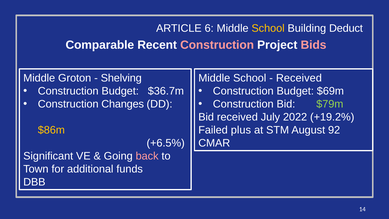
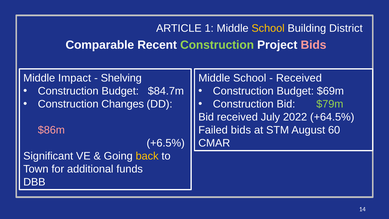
6: 6 -> 1
Deduct: Deduct -> District
Construction at (217, 45) colour: pink -> light green
Groton: Groton -> Impact
$36.7m: $36.7m -> $84.7m
+19.2%: +19.2% -> +64.5%
$86m colour: yellow -> pink
Failed plus: plus -> bids
92: 92 -> 60
back colour: pink -> yellow
